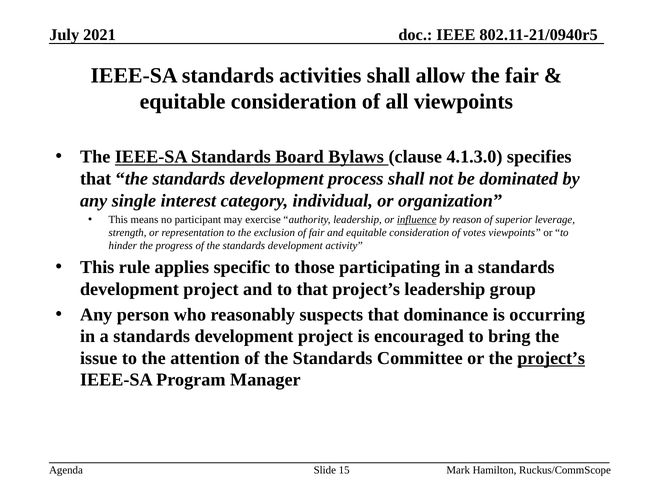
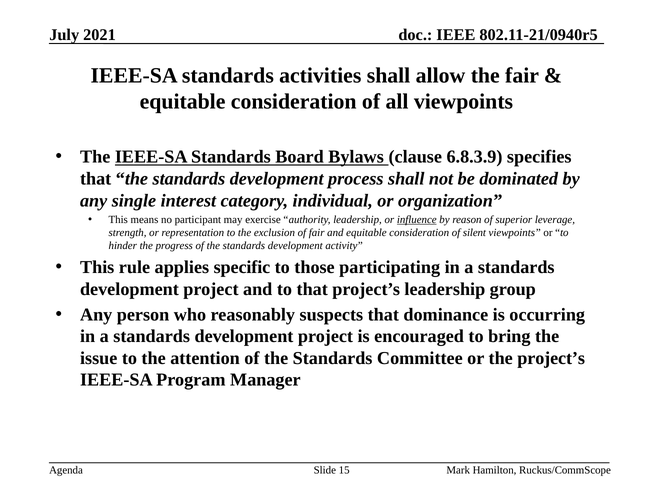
4.1.3.0: 4.1.3.0 -> 6.8.3.9
votes: votes -> silent
project’s at (551, 358) underline: present -> none
